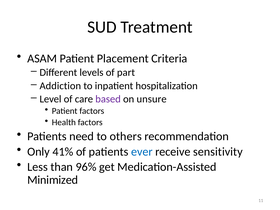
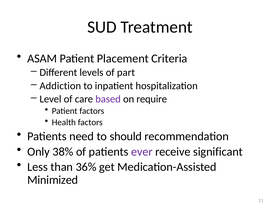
unsure: unsure -> require
others: others -> should
41%: 41% -> 38%
ever colour: blue -> purple
sensitivity: sensitivity -> significant
96%: 96% -> 36%
